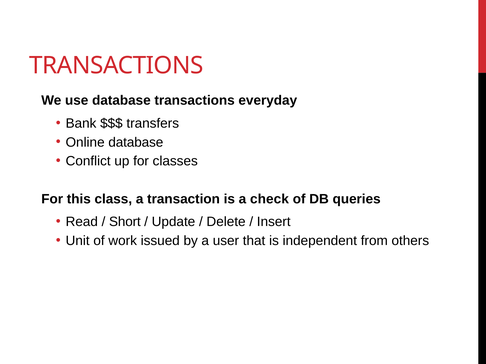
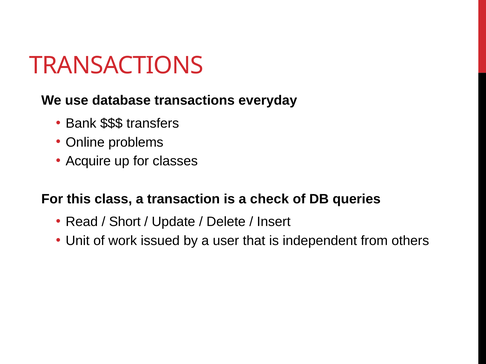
Online database: database -> problems
Conflict: Conflict -> Acquire
